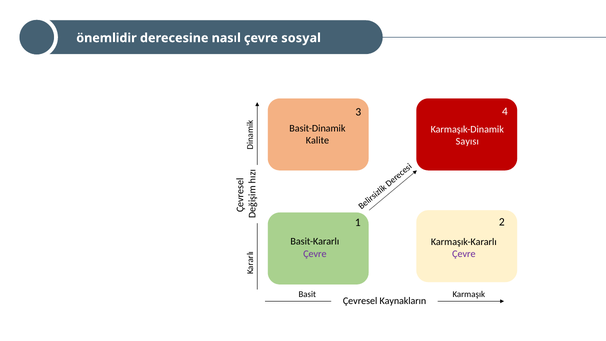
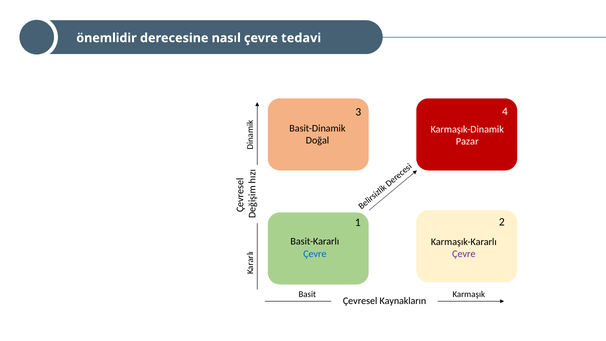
sosyal: sosyal -> tedavi
Kalite: Kalite -> Doğal
Sayısı: Sayısı -> Pazar
Çevre at (315, 254) colour: purple -> blue
